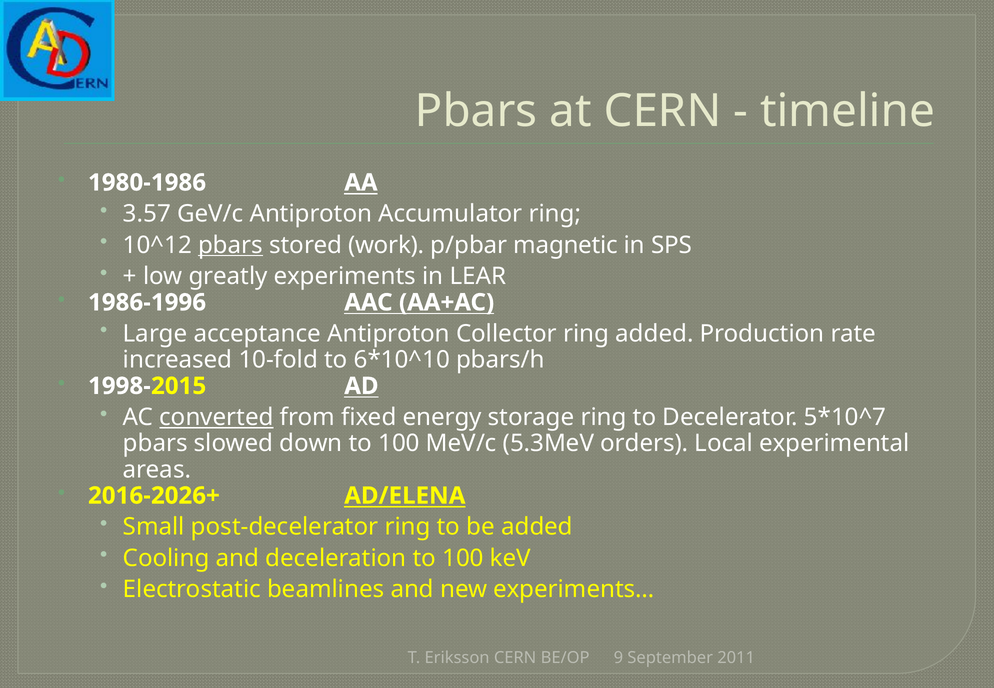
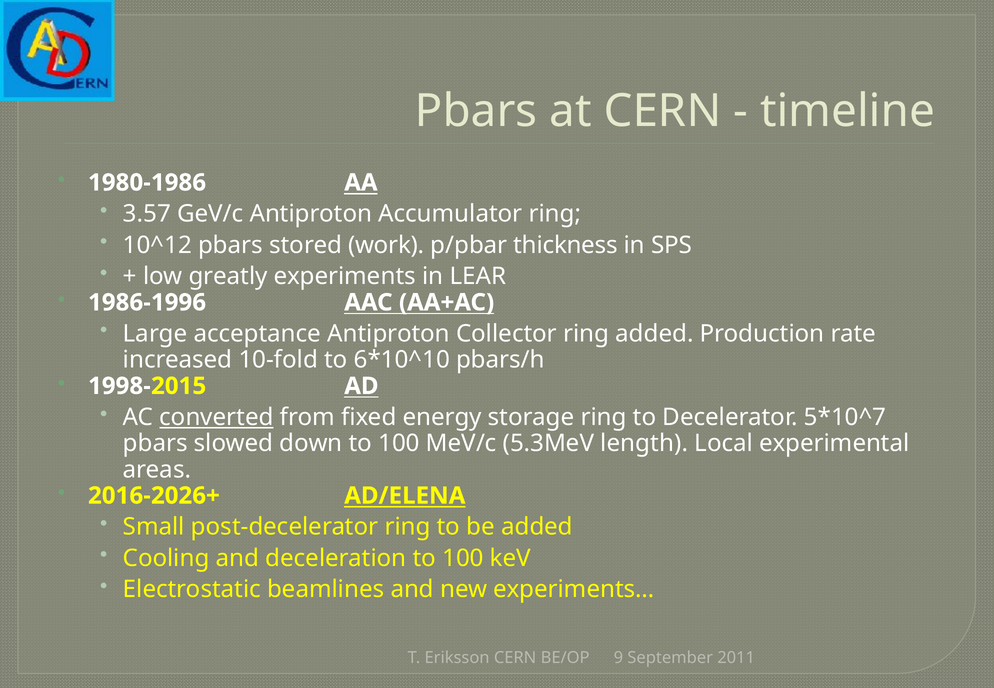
pbars at (231, 245) underline: present -> none
magnetic: magnetic -> thickness
orders: orders -> length
